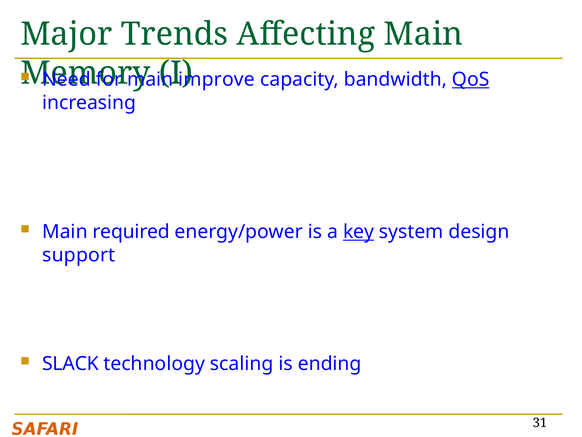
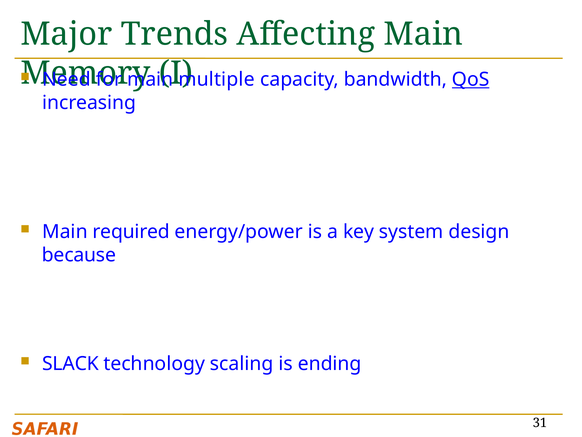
improve: improve -> multiple
key underline: present -> none
support: support -> because
